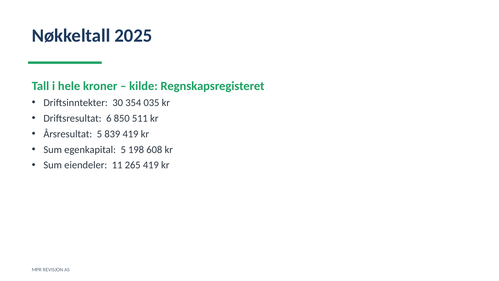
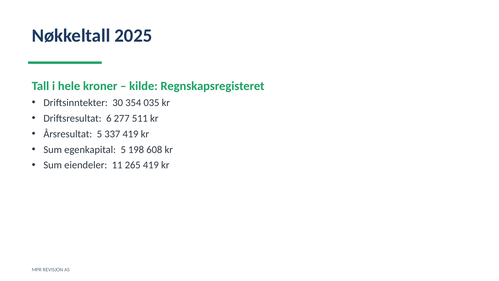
850: 850 -> 277
839: 839 -> 337
